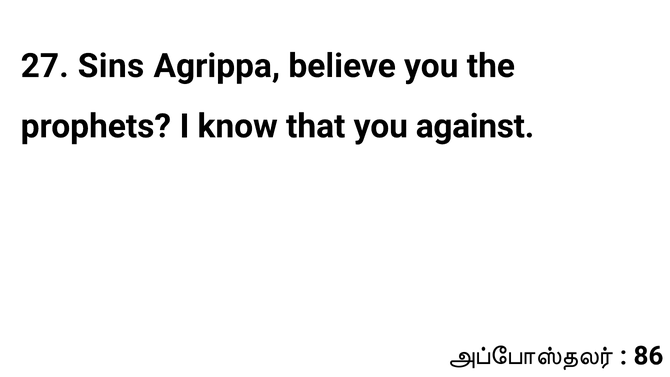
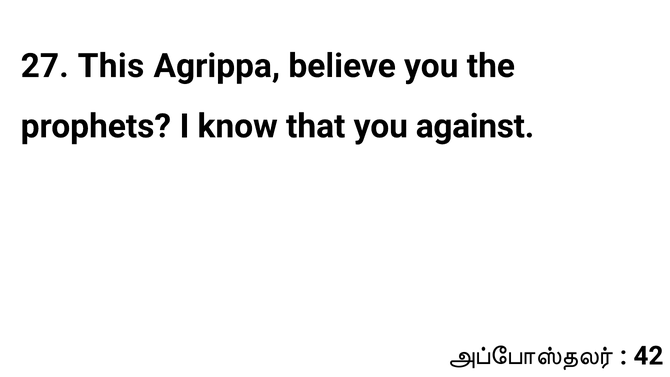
Sins: Sins -> This
86: 86 -> 42
